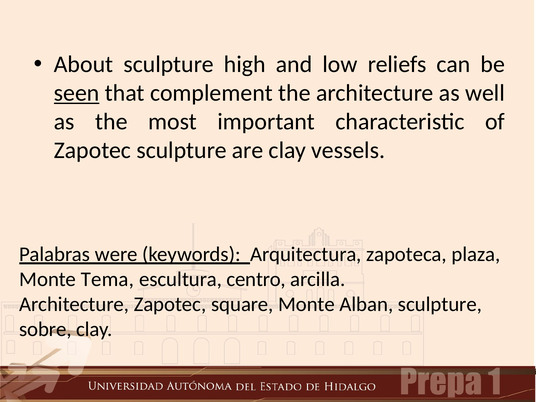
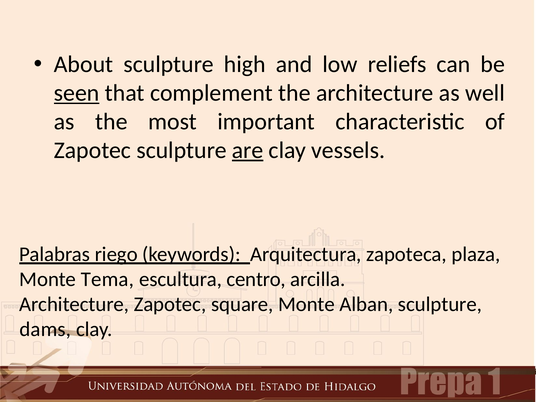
are underline: none -> present
were: were -> riego
sobre: sobre -> dams
